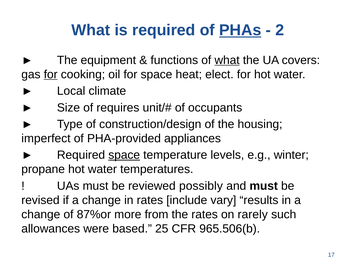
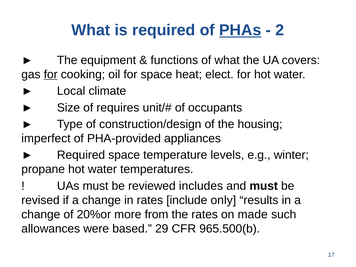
what at (227, 60) underline: present -> none
space at (124, 155) underline: present -> none
possibly: possibly -> includes
vary: vary -> only
87%or: 87%or -> 20%or
rarely: rarely -> made
25: 25 -> 29
965.506(b: 965.506(b -> 965.500(b
